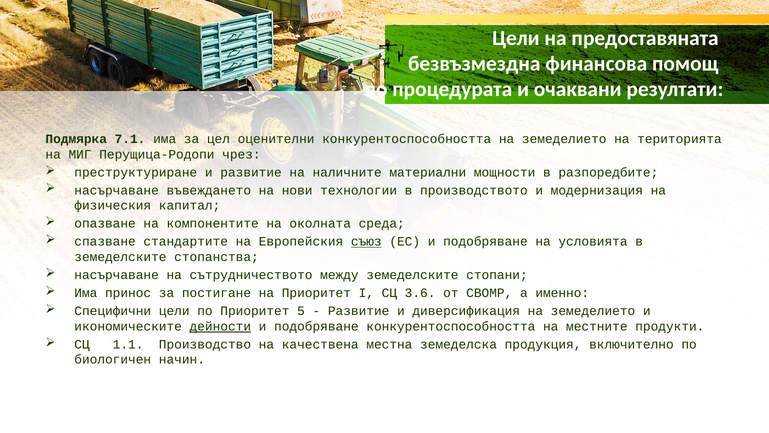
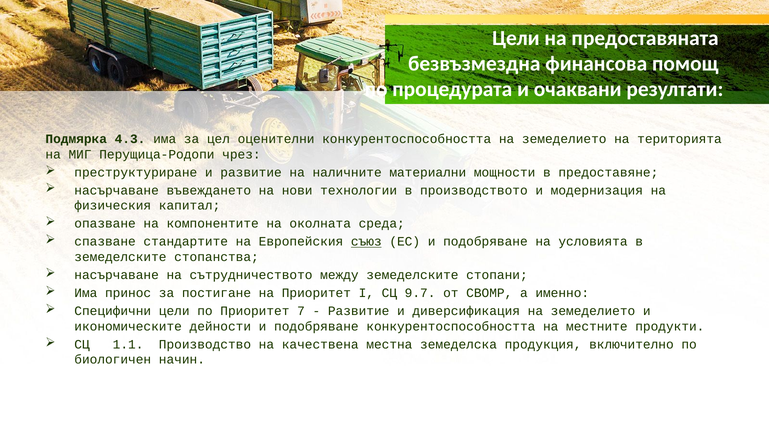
7.1: 7.1 -> 4.3
разпоредбите: разпоредбите -> предоставяне
3.6: 3.6 -> 9.7
5: 5 -> 7
дейности underline: present -> none
